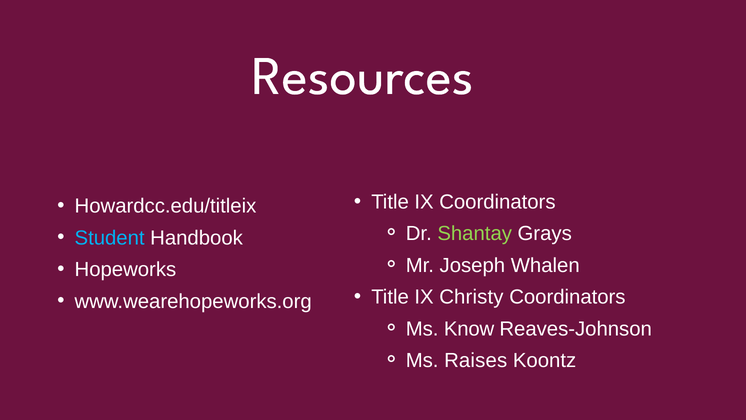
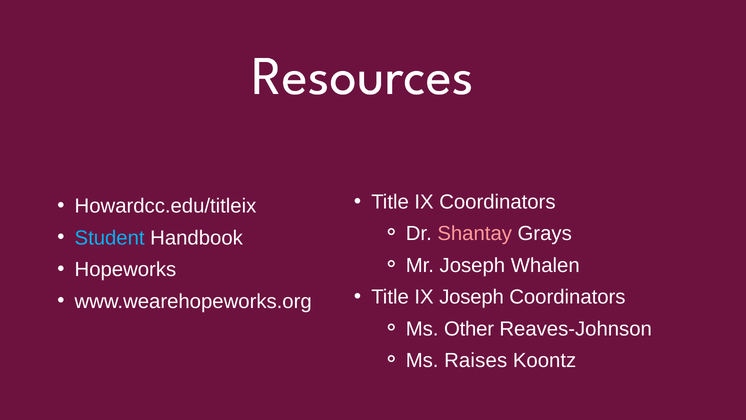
Shantay colour: light green -> pink
IX Christy: Christy -> Joseph
Know: Know -> Other
